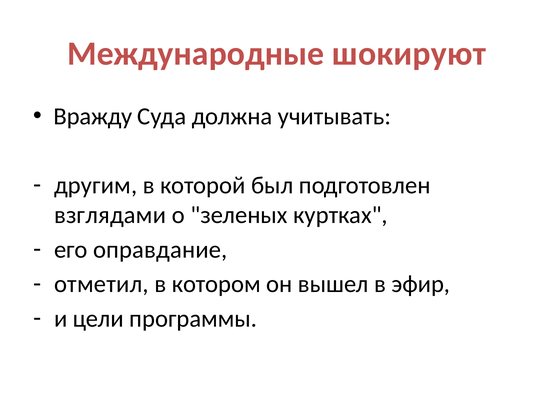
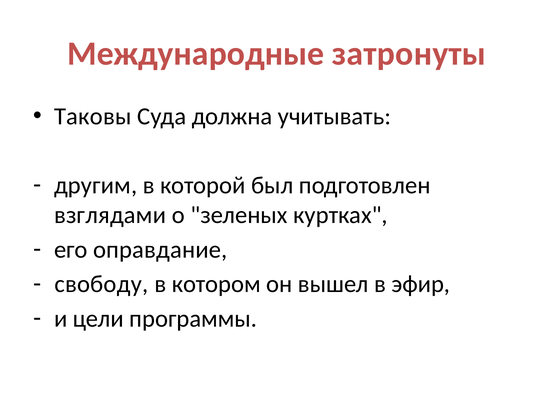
шокируют: шокируют -> затронуты
Вражду: Вражду -> Таковы
отметил: отметил -> свободу
